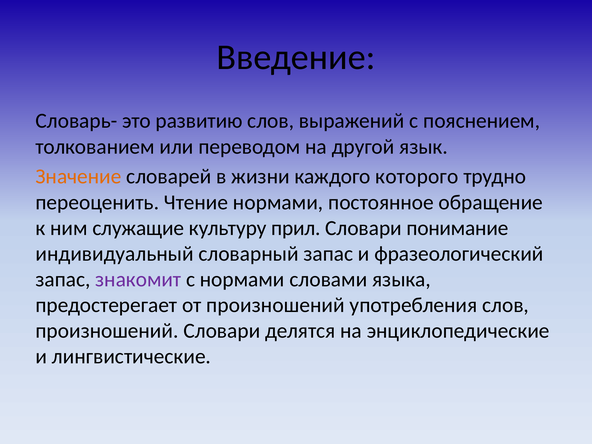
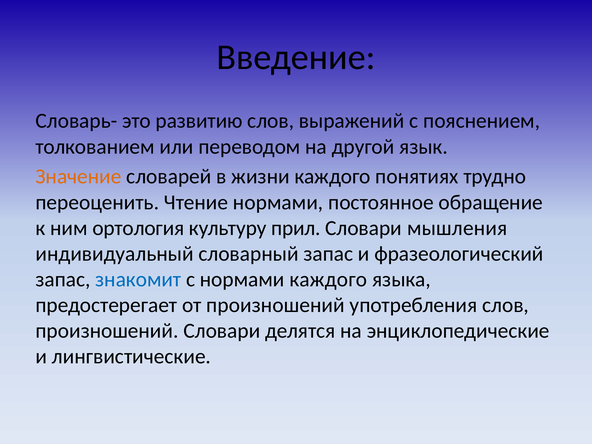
которого: которого -> понятиях
служащие: служащие -> ортология
понимание: понимание -> мышления
знакомит colour: purple -> blue
нормами словами: словами -> каждого
